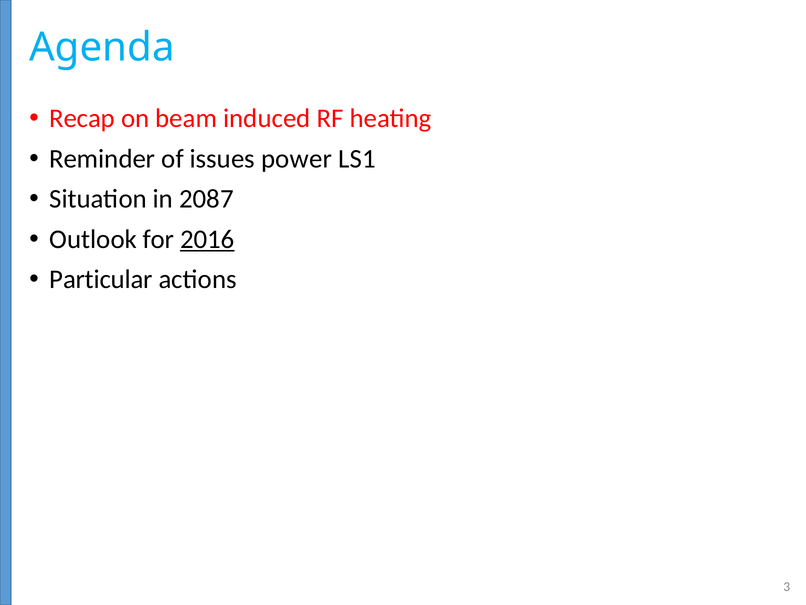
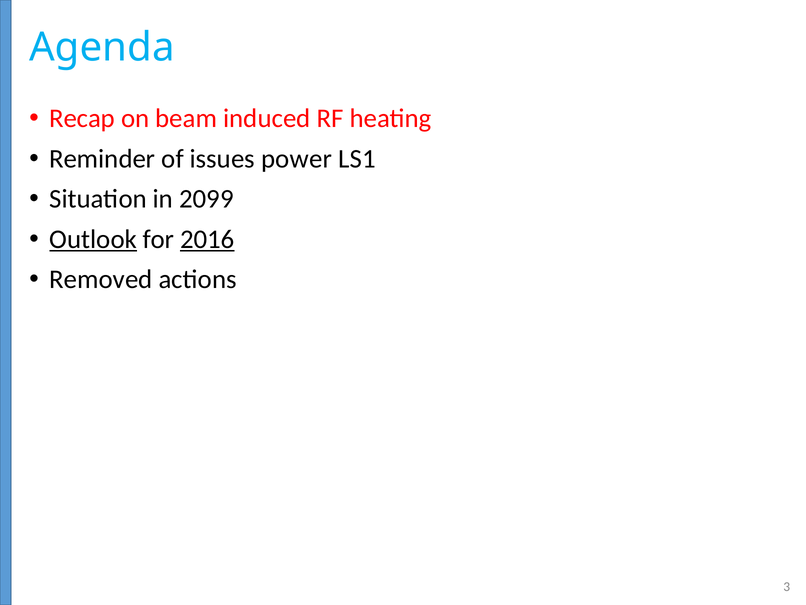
2087: 2087 -> 2099
Outlook underline: none -> present
Particular: Particular -> Removed
